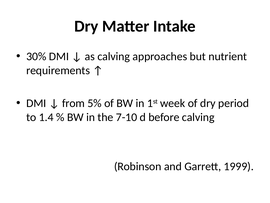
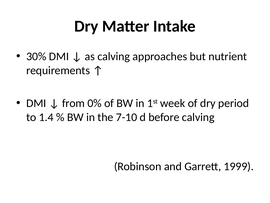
5%: 5% -> 0%
